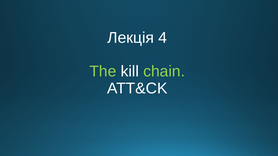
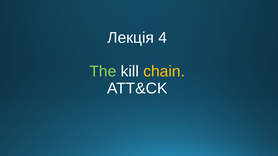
chain colour: light green -> yellow
